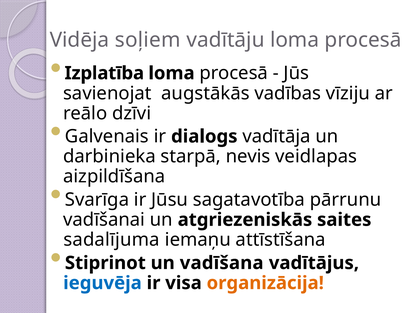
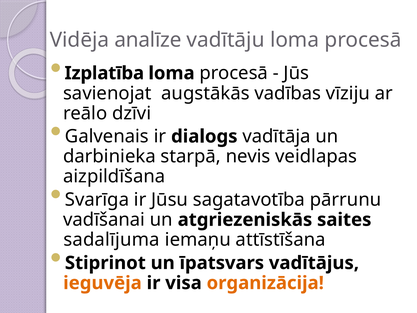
soļiem: soļiem -> analīze
vadīšana: vadīšana -> īpatsvars
ieguvēja colour: blue -> orange
